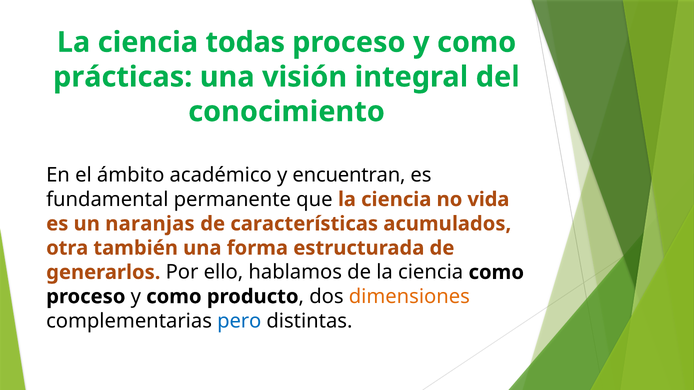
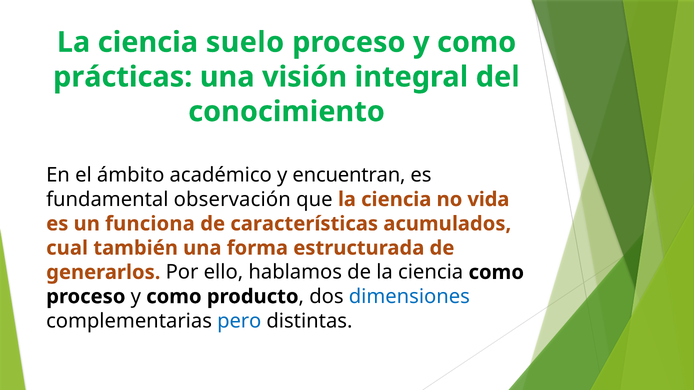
todas: todas -> suelo
permanente: permanente -> observación
naranjas: naranjas -> funciona
otra: otra -> cual
dimensiones colour: orange -> blue
